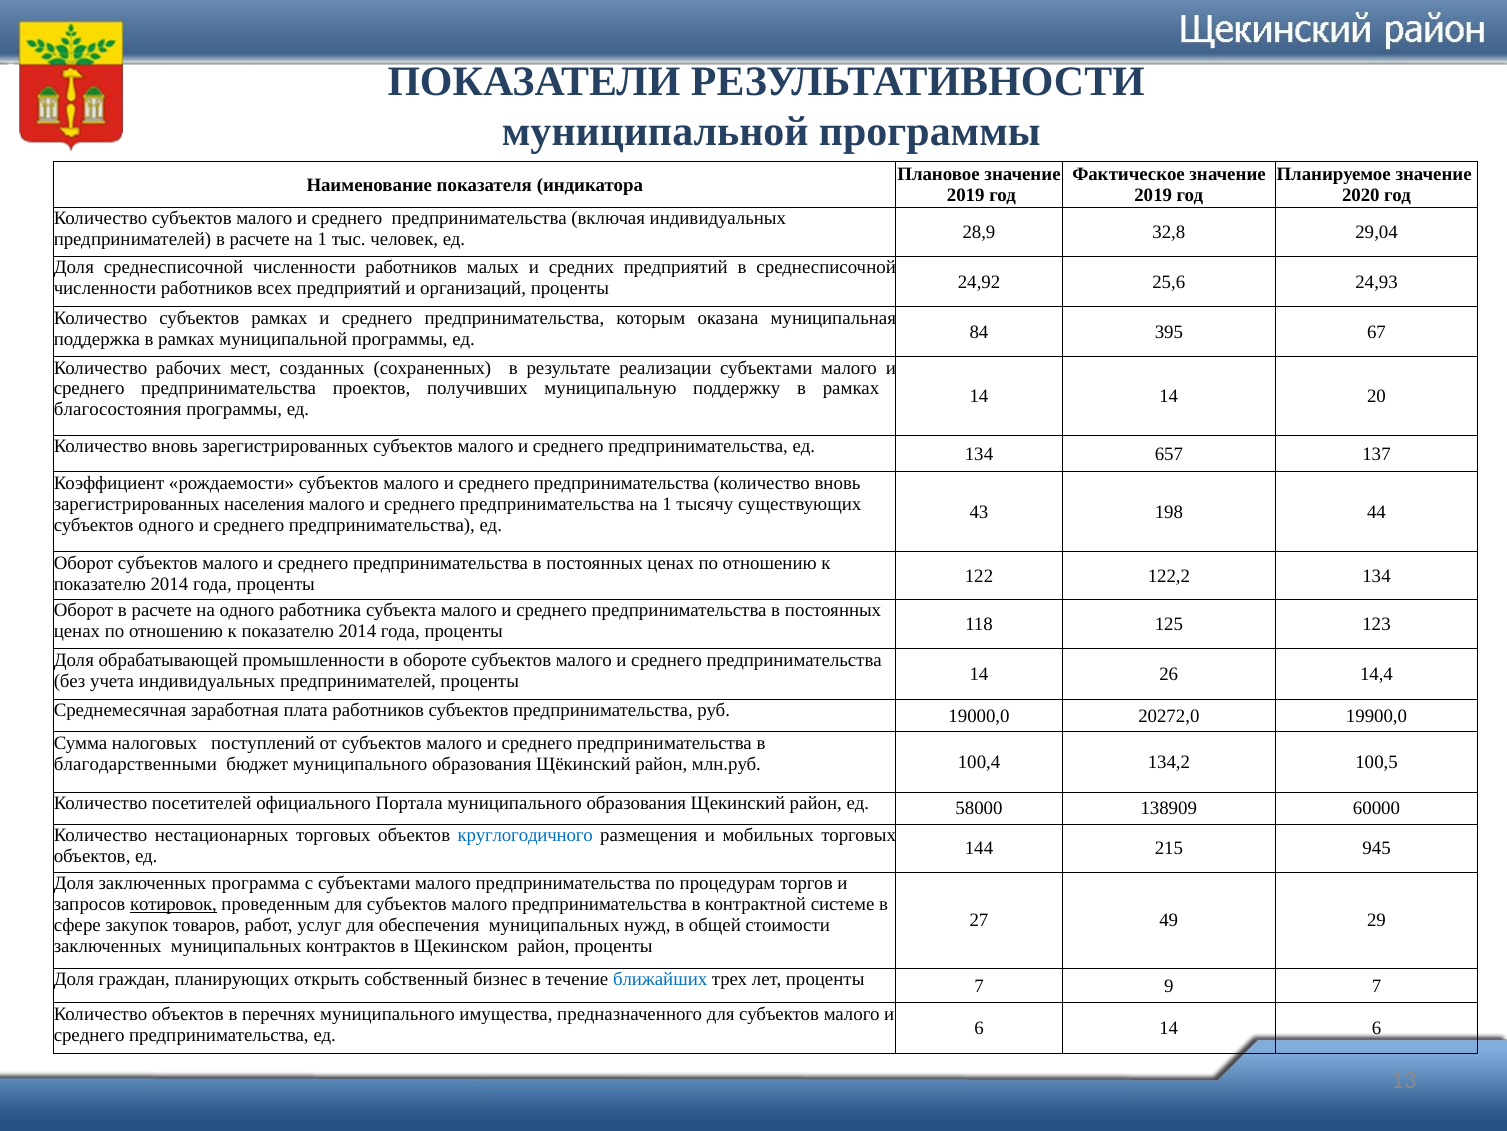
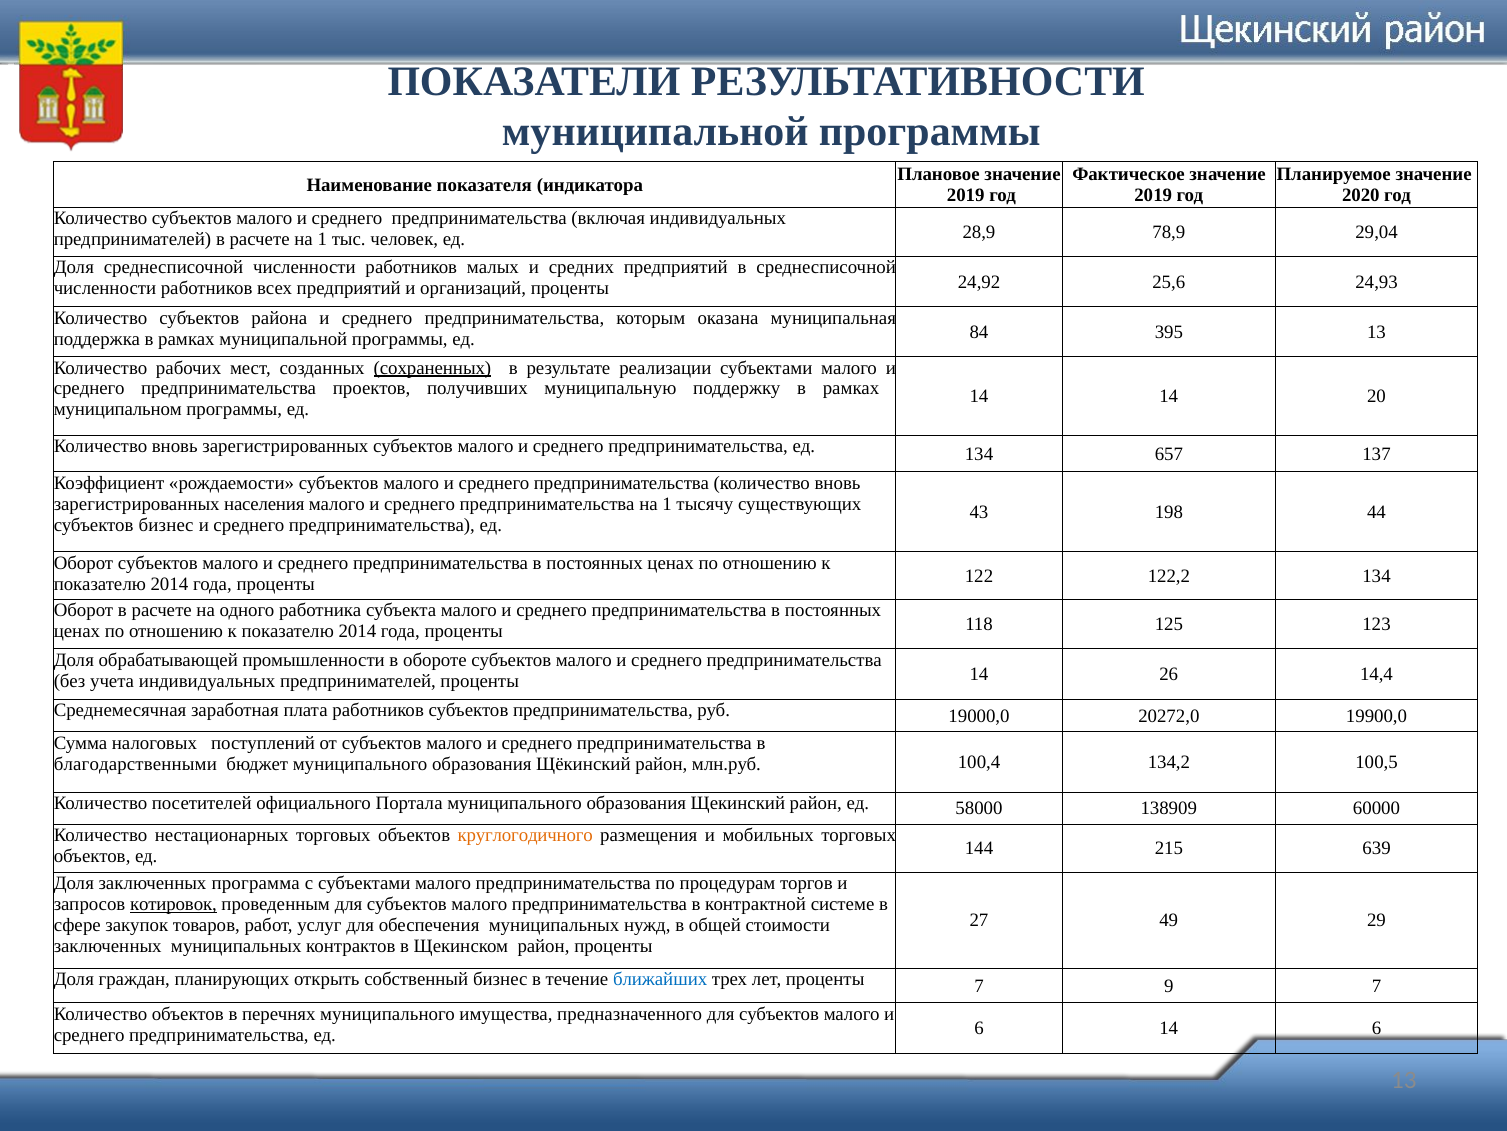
32,8: 32,8 -> 78,9
субъектов рамках: рамках -> района
395 67: 67 -> 13
сохраненных underline: none -> present
благосостояния: благосостояния -> муниципальном
субъектов одного: одного -> бизнес
круглогодичного colour: blue -> orange
945: 945 -> 639
